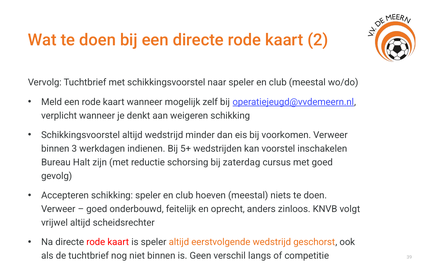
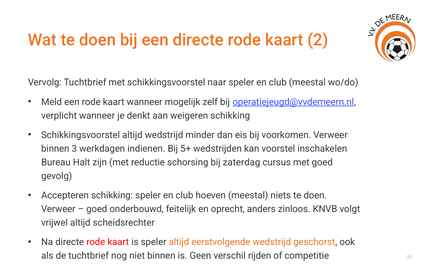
langs: langs -> rijden
